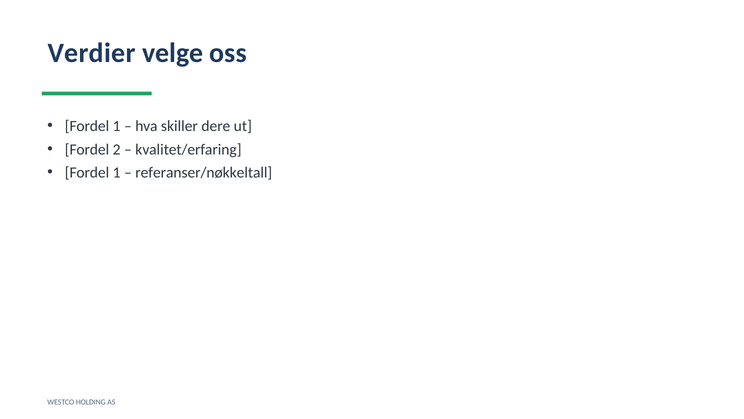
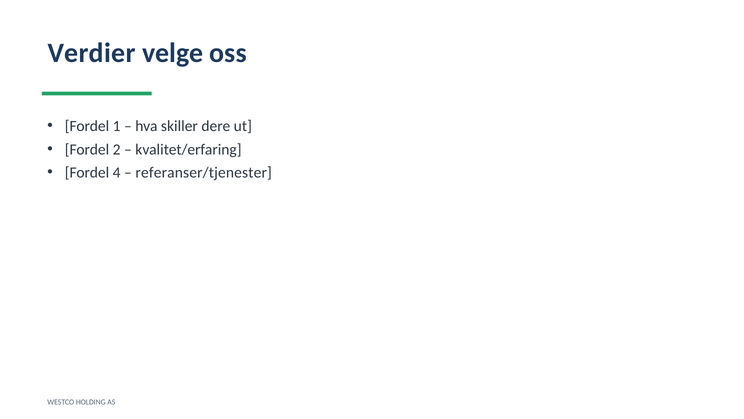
1 at (117, 173): 1 -> 4
referanser/nøkkeltall: referanser/nøkkeltall -> referanser/tjenester
